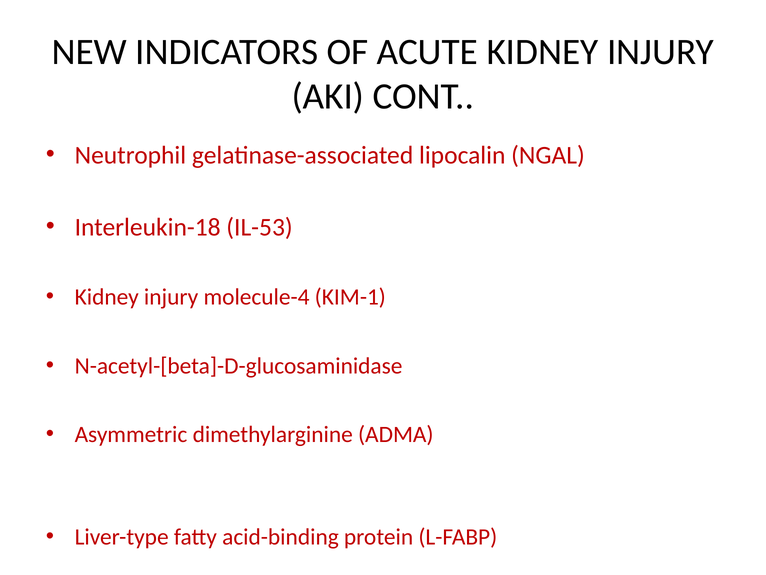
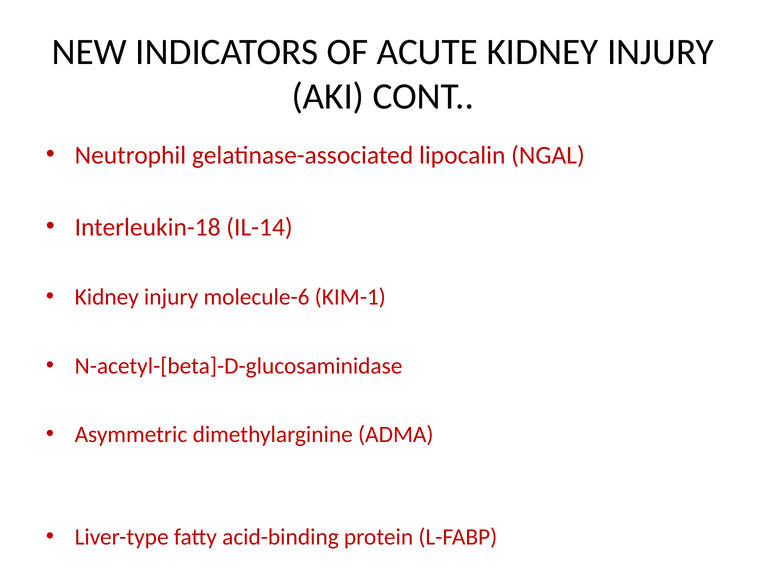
IL-53: IL-53 -> IL-14
molecule-4: molecule-4 -> molecule-6
